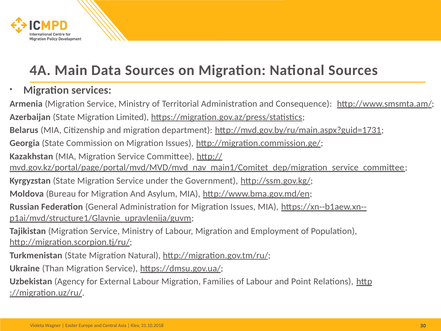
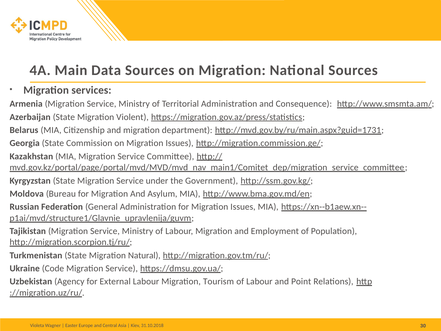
Limited: Limited -> Violent
Than: Than -> Code
Families: Families -> Tourism
